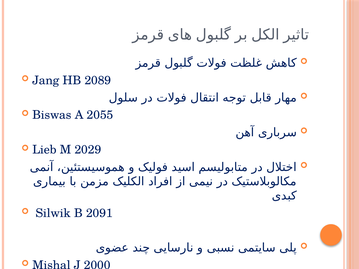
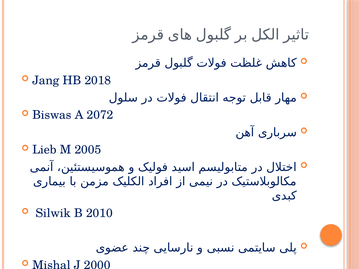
2089: 2089 -> 2018
2055: 2055 -> 2072
2029: 2029 -> 2005
2091: 2091 -> 2010
